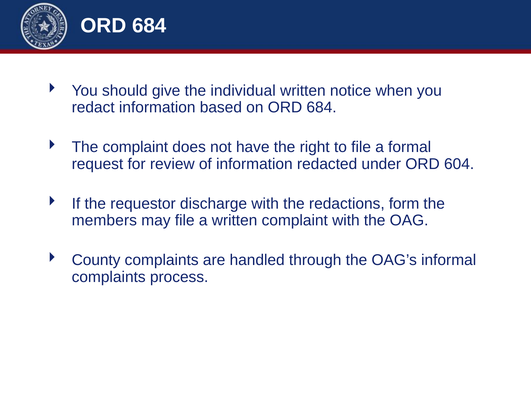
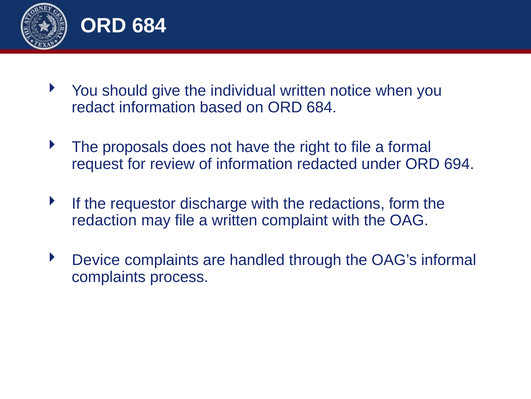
The complaint: complaint -> proposals
604: 604 -> 694
members: members -> redaction
County: County -> Device
